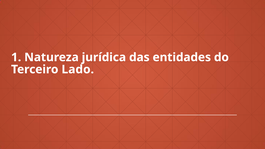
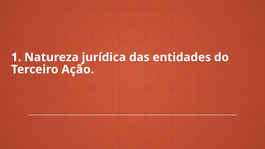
Lado: Lado -> Ação
